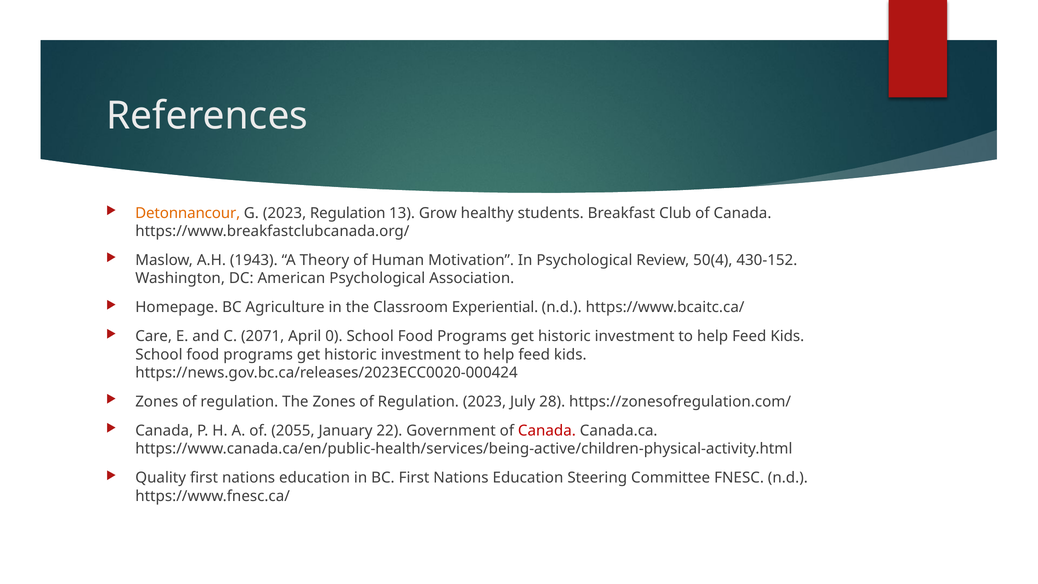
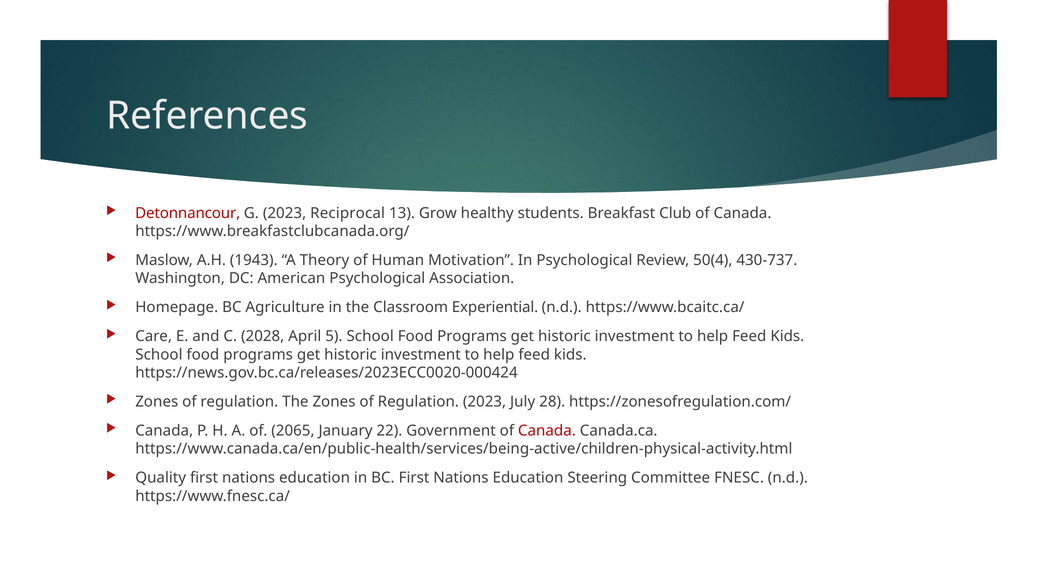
Detonnancour colour: orange -> red
2023 Regulation: Regulation -> Reciprocal
430-152: 430-152 -> 430-737
2071: 2071 -> 2028
0: 0 -> 5
2055: 2055 -> 2065
